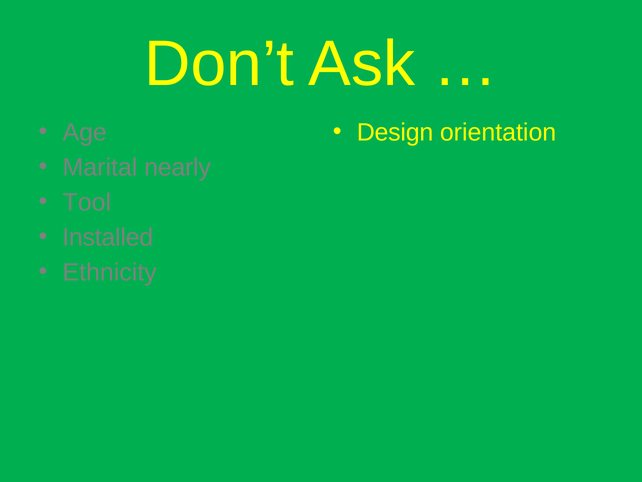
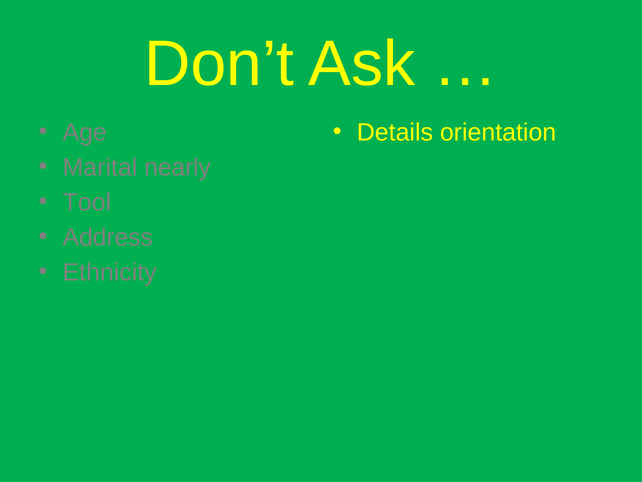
Design: Design -> Details
Installed: Installed -> Address
